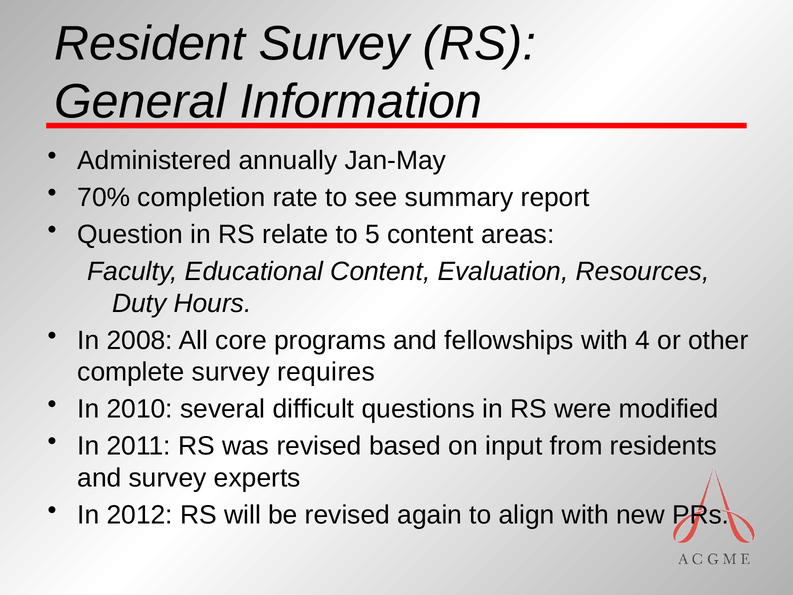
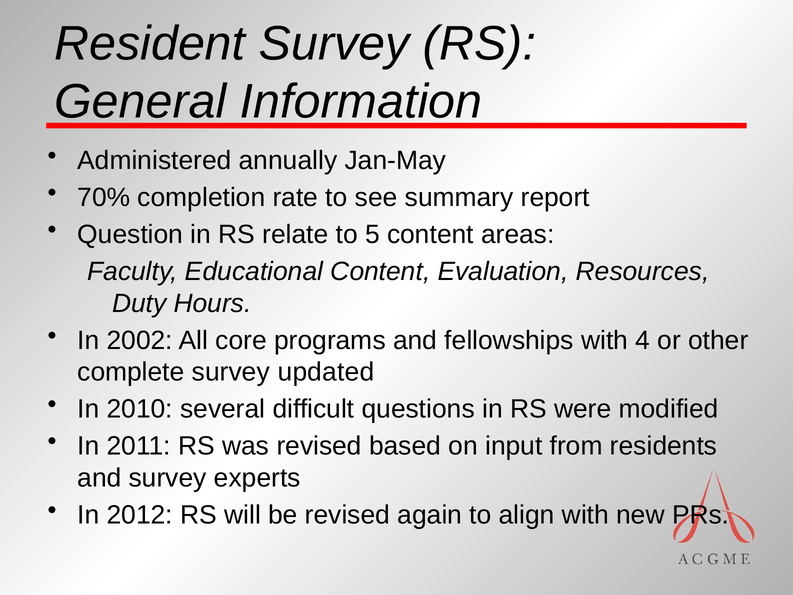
2008: 2008 -> 2002
requires: requires -> updated
